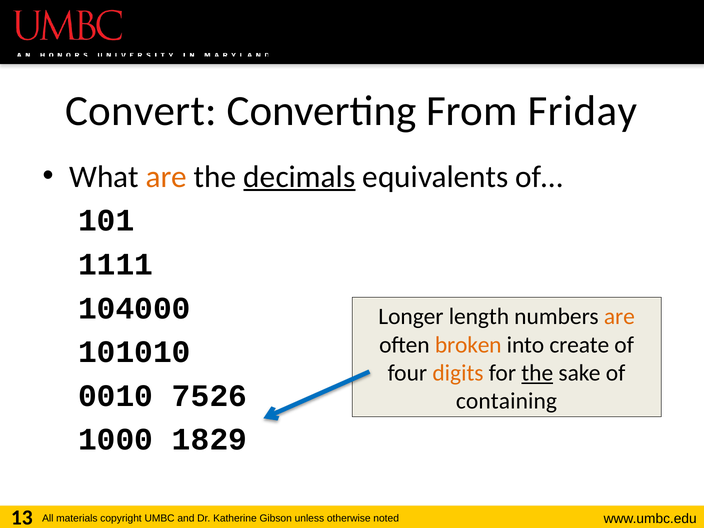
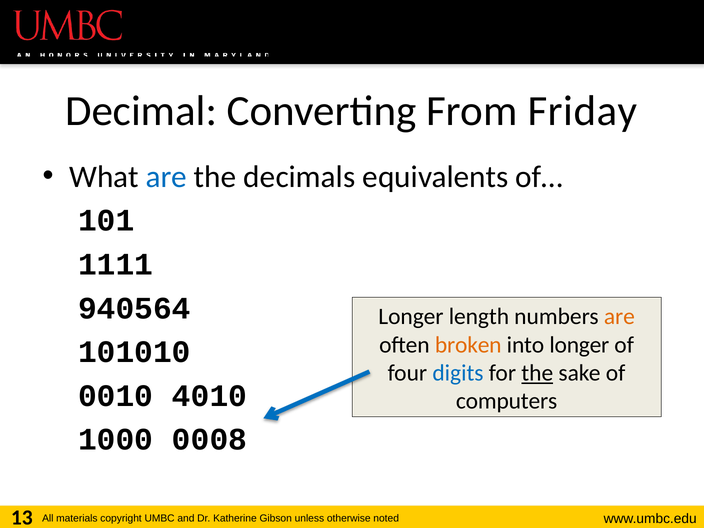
Convert: Convert -> Decimal
are at (166, 177) colour: orange -> blue
decimals underline: present -> none
104000: 104000 -> 940564
into create: create -> longer
digits colour: orange -> blue
7526: 7526 -> 4010
containing: containing -> computers
1829: 1829 -> 0008
